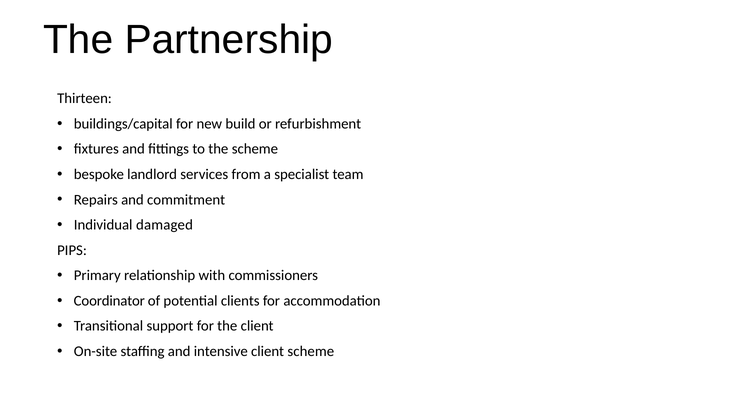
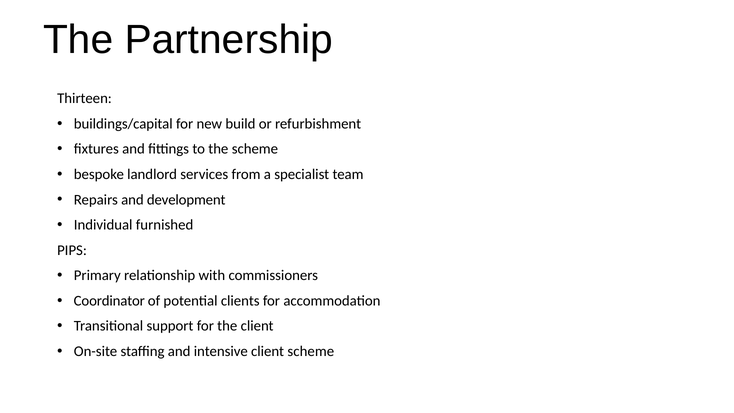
and commitment: commitment -> development
damaged: damaged -> furnished
